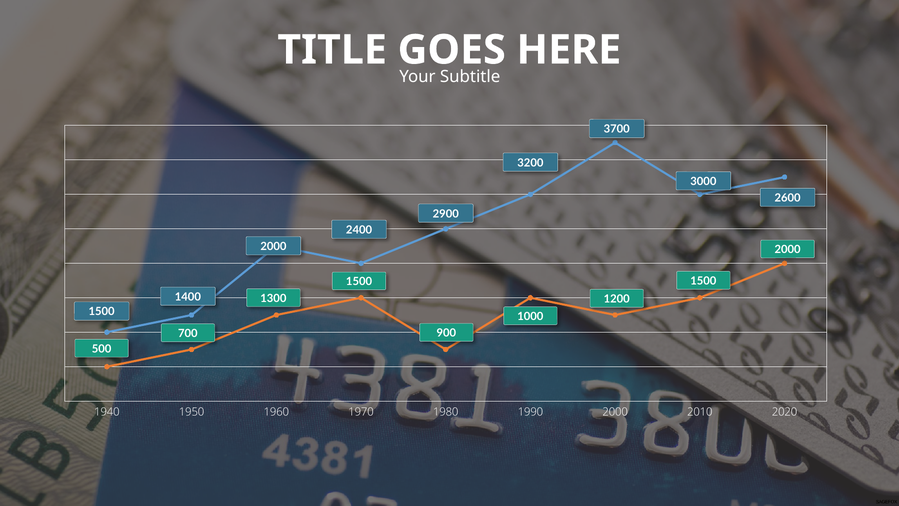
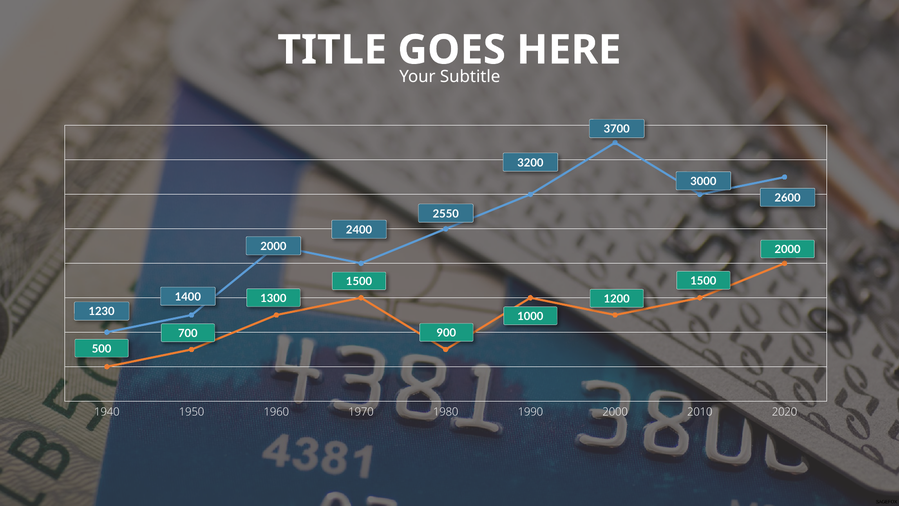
2900: 2900 -> 2550
1500 at (102, 312): 1500 -> 1230
